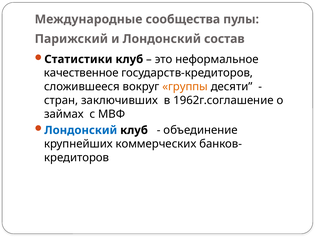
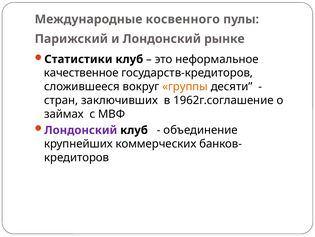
сообщества: сообщества -> косвенного
состав: состав -> рынке
Лондонский at (81, 130) colour: blue -> purple
